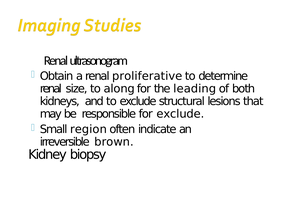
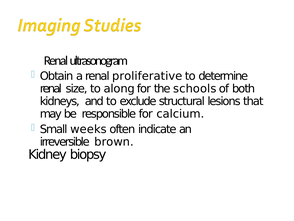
leading: leading -> schools
for exclude: exclude -> calcium
region: region -> weeks
